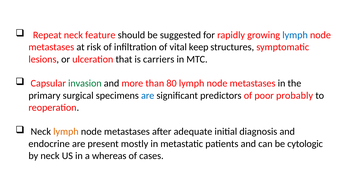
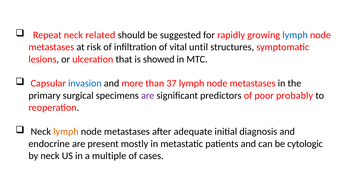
feature: feature -> related
keep: keep -> until
carriers: carriers -> showed
invasion colour: green -> blue
80: 80 -> 37
are at (148, 95) colour: blue -> purple
whereas: whereas -> multiple
